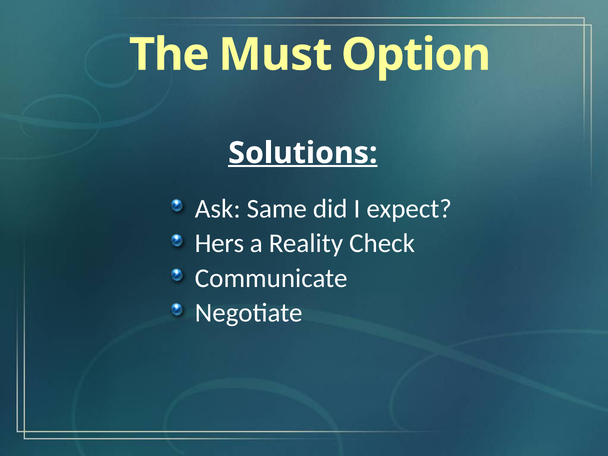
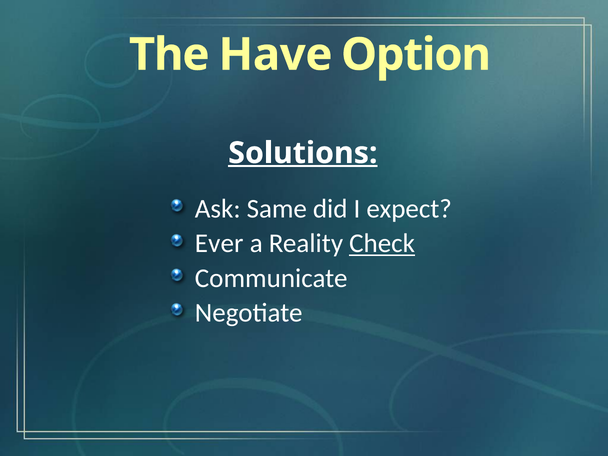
Must: Must -> Have
Hers: Hers -> Ever
Check underline: none -> present
